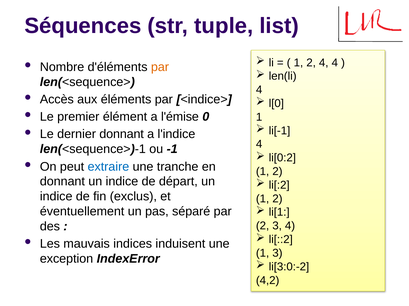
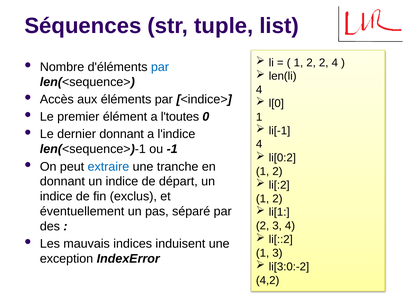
2 4: 4 -> 2
par at (160, 67) colour: orange -> blue
l'émise: l'émise -> l'toutes
